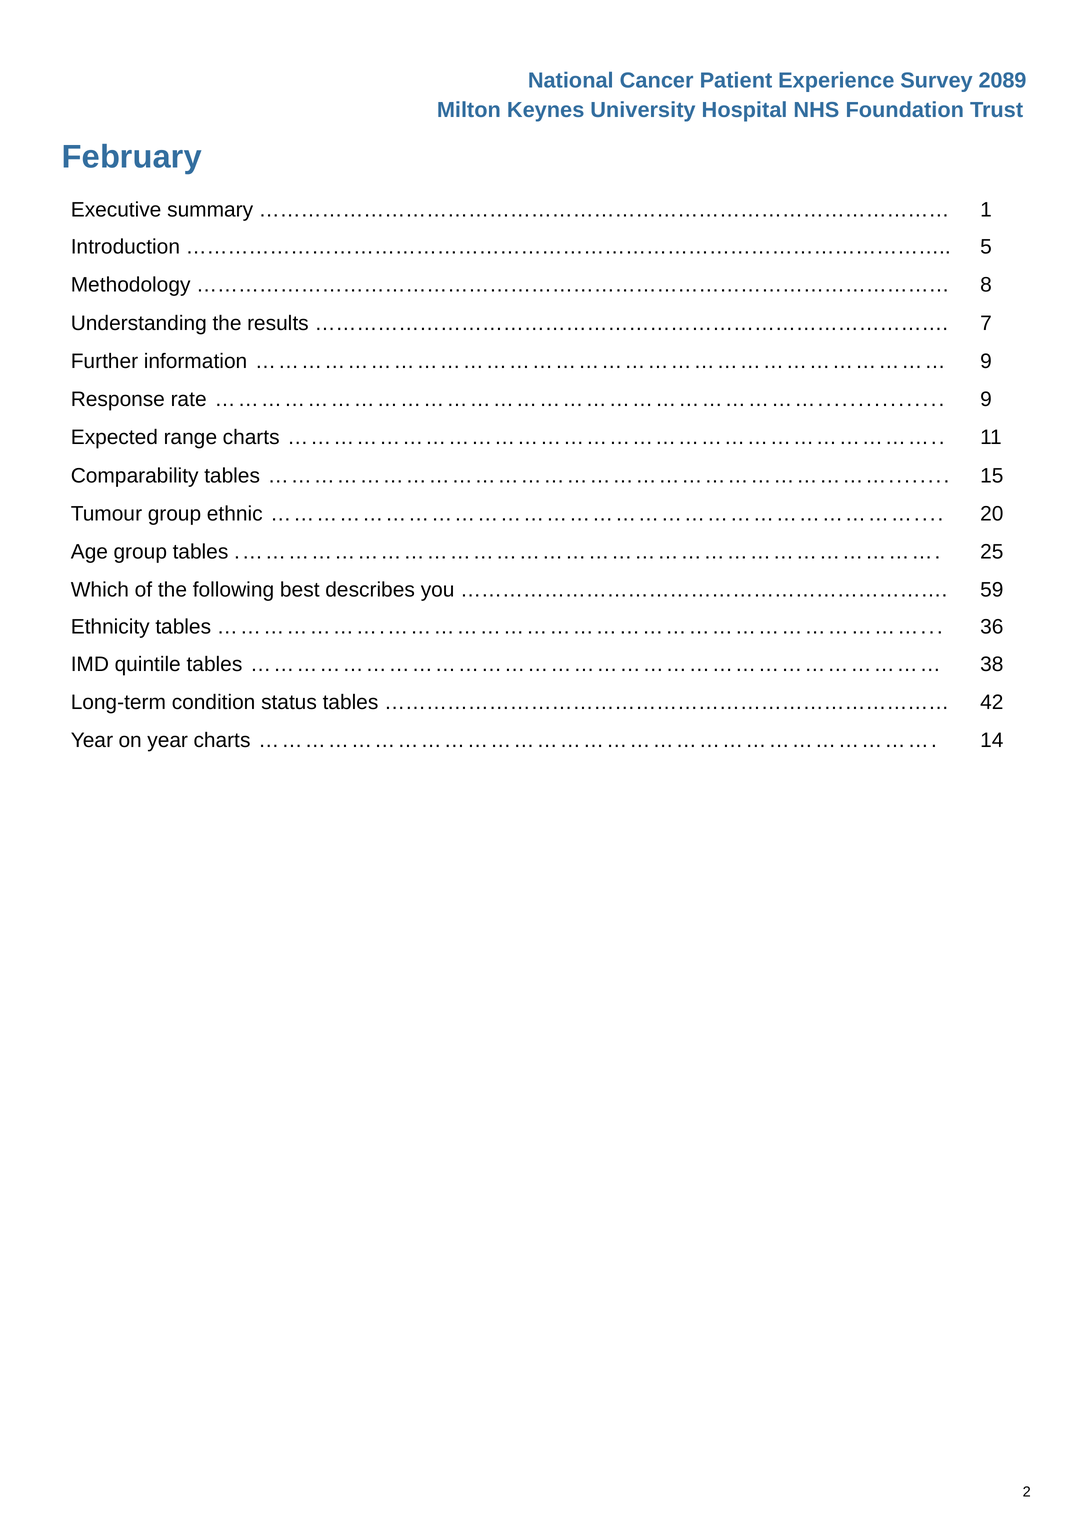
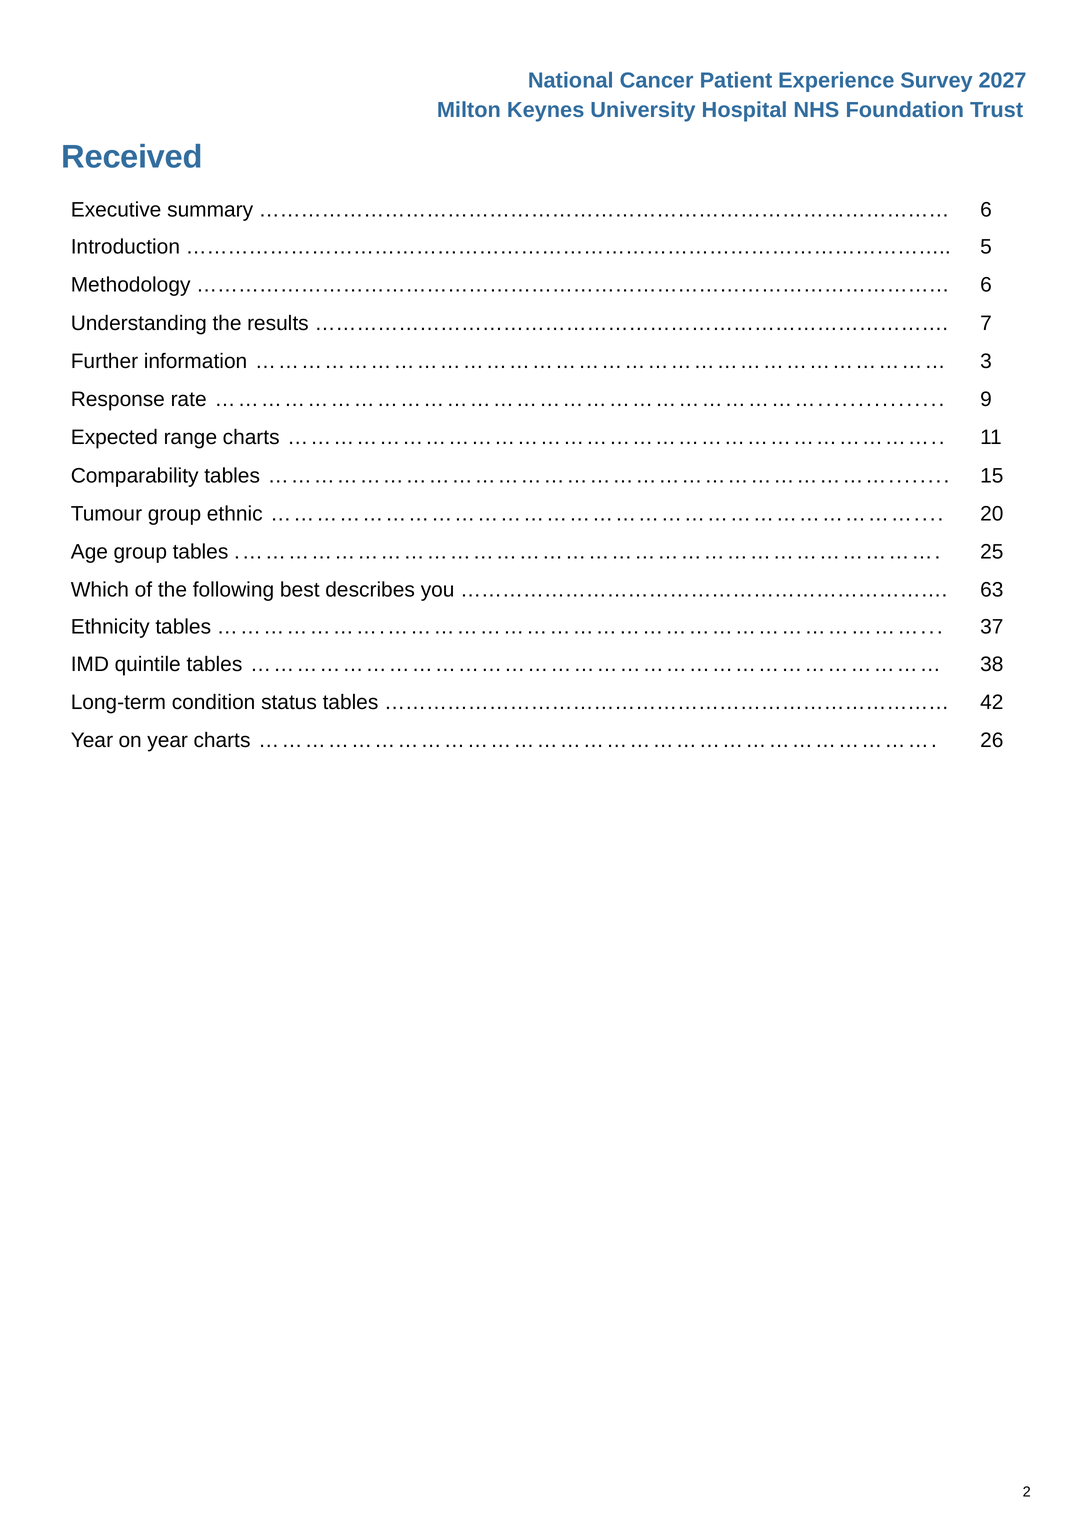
2089: 2089 -> 2027
February: February -> Received
1 at (986, 210): 1 -> 6
8 at (986, 285): 8 -> 6
9 at (986, 361): 9 -> 3
59: 59 -> 63
36: 36 -> 37
14: 14 -> 26
